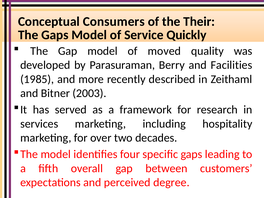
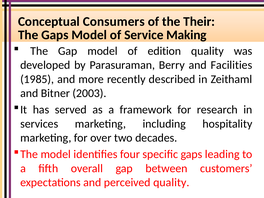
Quickly: Quickly -> Making
moved: moved -> edition
perceived degree: degree -> quality
